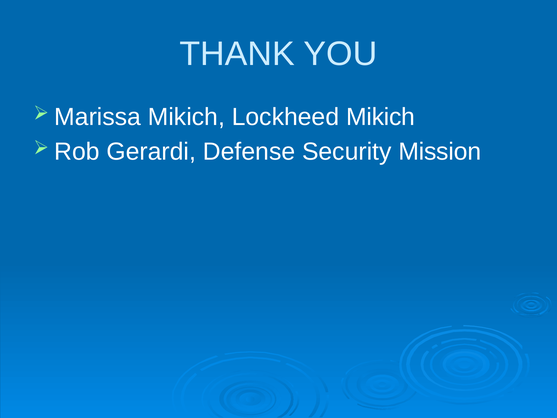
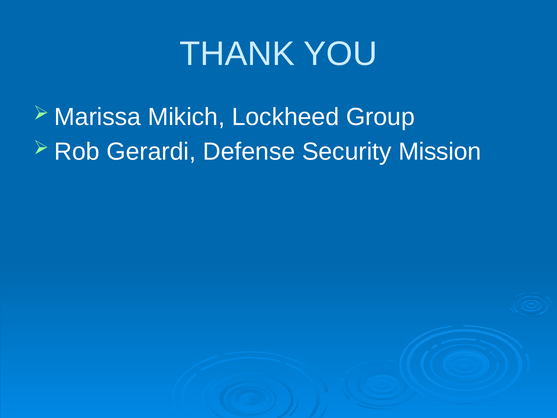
Lockheed Mikich: Mikich -> Group
